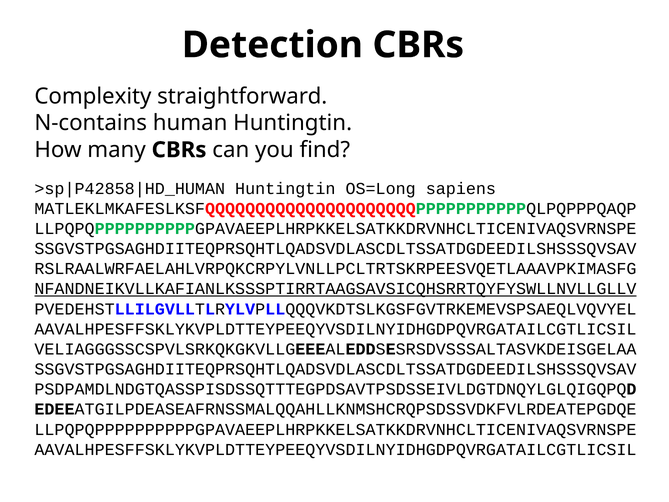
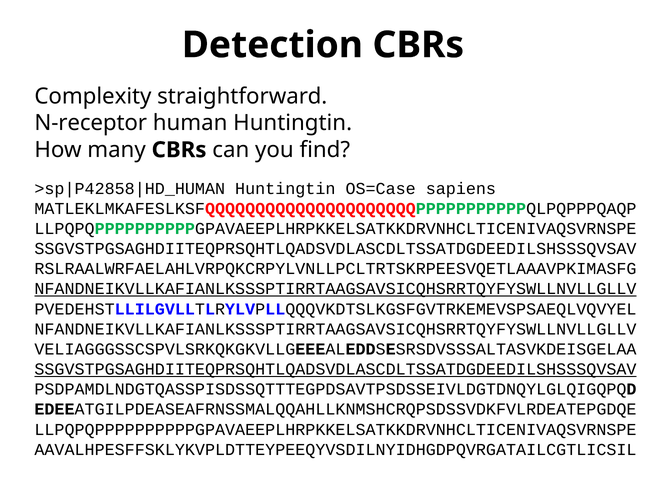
N-contains: N-contains -> N-receptor
OS=Long: OS=Long -> OS=Case
AAVALHPESFFSKLYKVPLDTTEYPEEQYVSDILNYIDHGDPQVRGATAILCGTLICSIL at (335, 329): AAVALHPESFFSKLYKVPLDTTEYPEEQYVSDILNYIDHGDPQVRGATAILCGTLICSIL -> NFANDNEIKVLLKAFIANLKSSSPTIRRTAAGSAVSICQHSRRTQYFYSWLLNVLLGLLV
SSGVSTPGSAGHDIITEQPRSQHTLQADSVDLASCDLTSSATDGDEEDILSHSSSQVSAV at (335, 369) underline: none -> present
